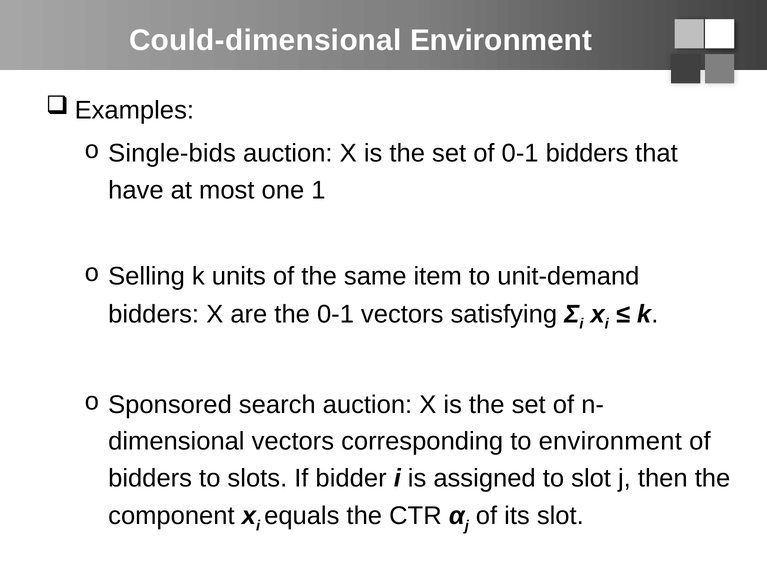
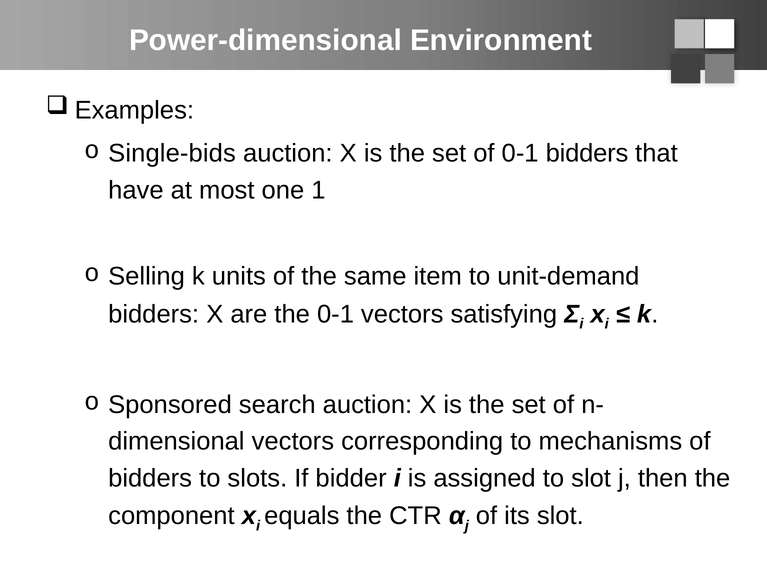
Could-dimensional: Could-dimensional -> Power-dimensional
to environment: environment -> mechanisms
